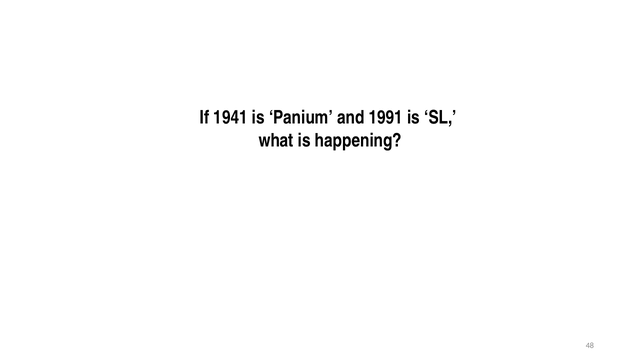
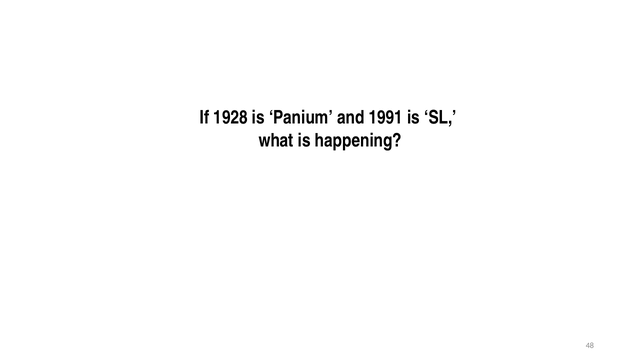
1941: 1941 -> 1928
